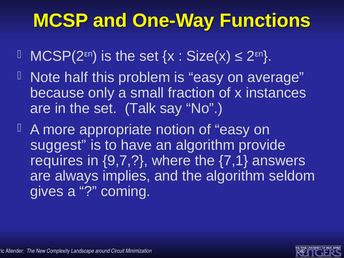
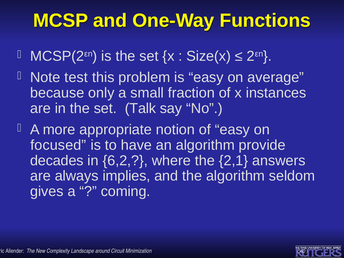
half: half -> test
suggest: suggest -> focused
requires: requires -> decades
9,7: 9,7 -> 6,2
7,1: 7,1 -> 2,1
